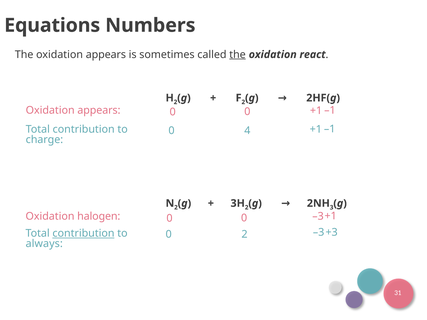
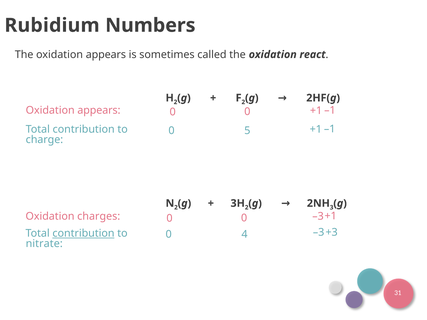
Equations: Equations -> Rubidium
the at (238, 55) underline: present -> none
4: 4 -> 5
halogen: halogen -> charges
0 2: 2 -> 4
always: always -> nitrate
